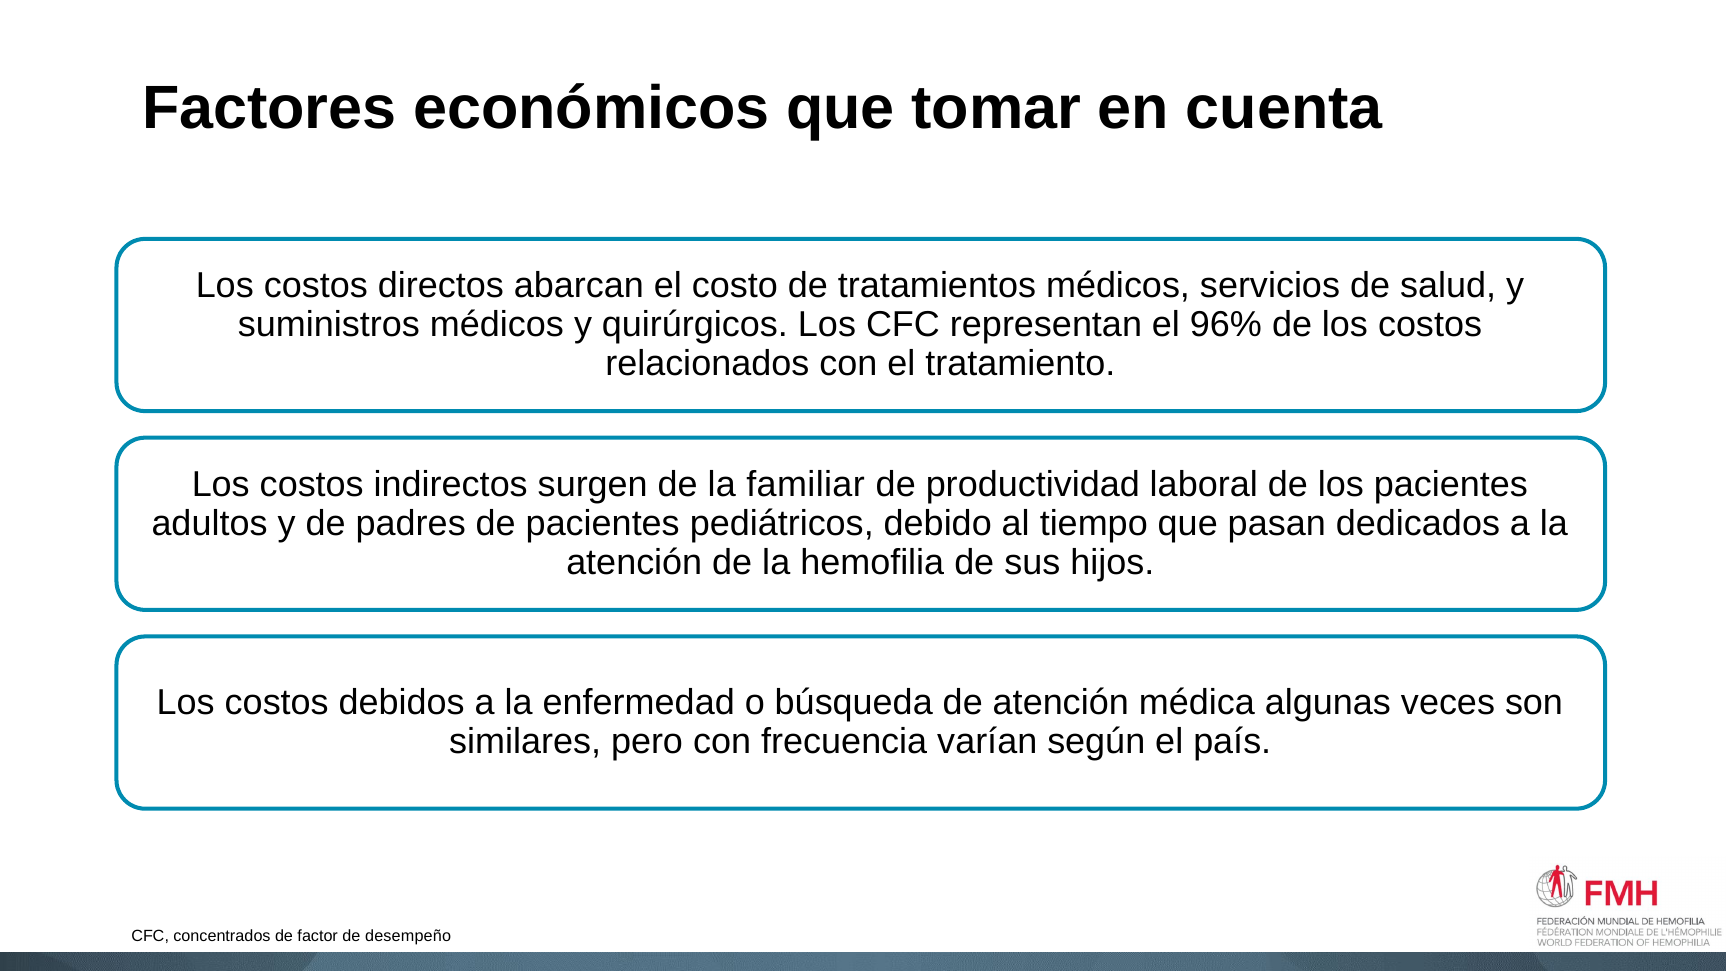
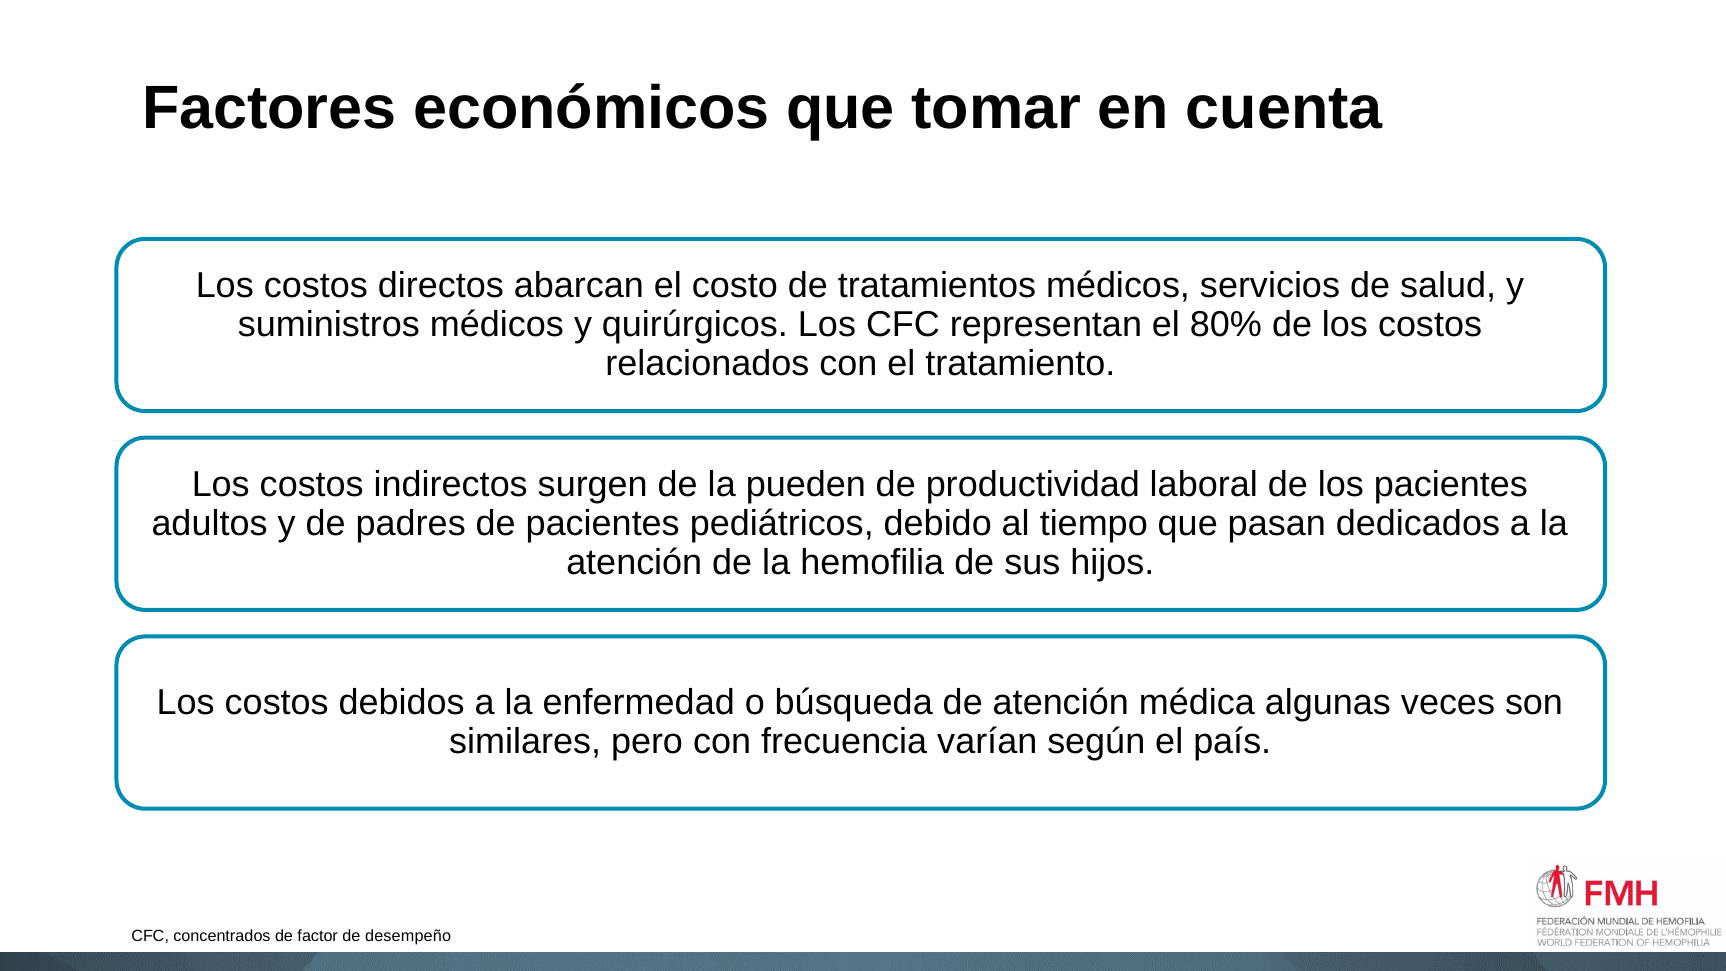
96%: 96% -> 80%
familiar: familiar -> pueden
